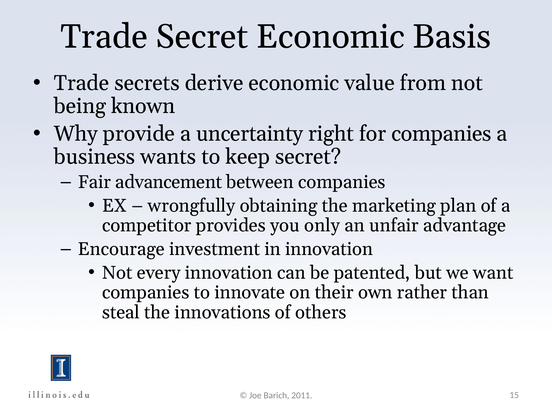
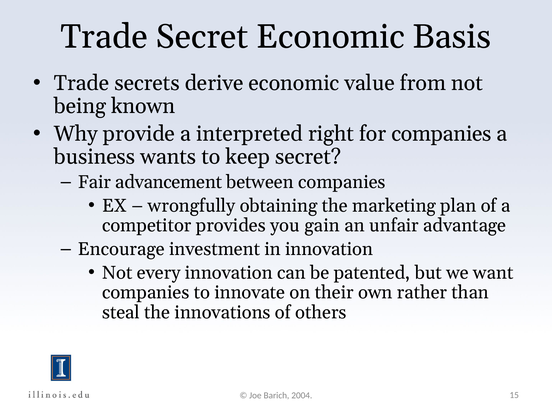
uncertainty: uncertainty -> interpreted
only: only -> gain
2011: 2011 -> 2004
